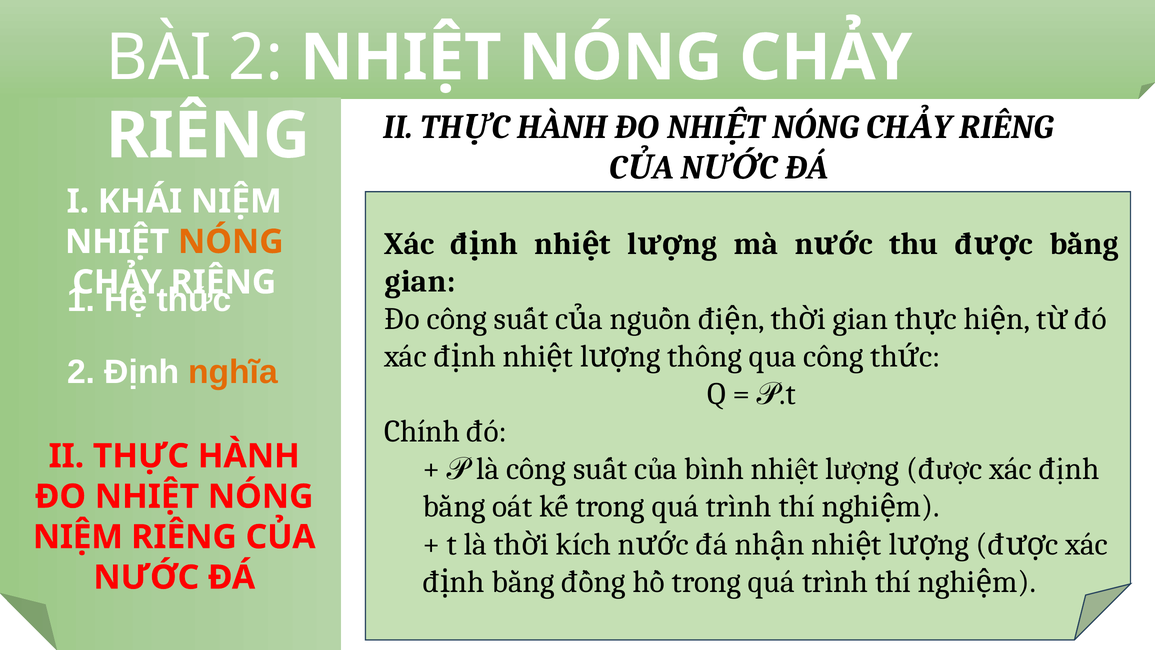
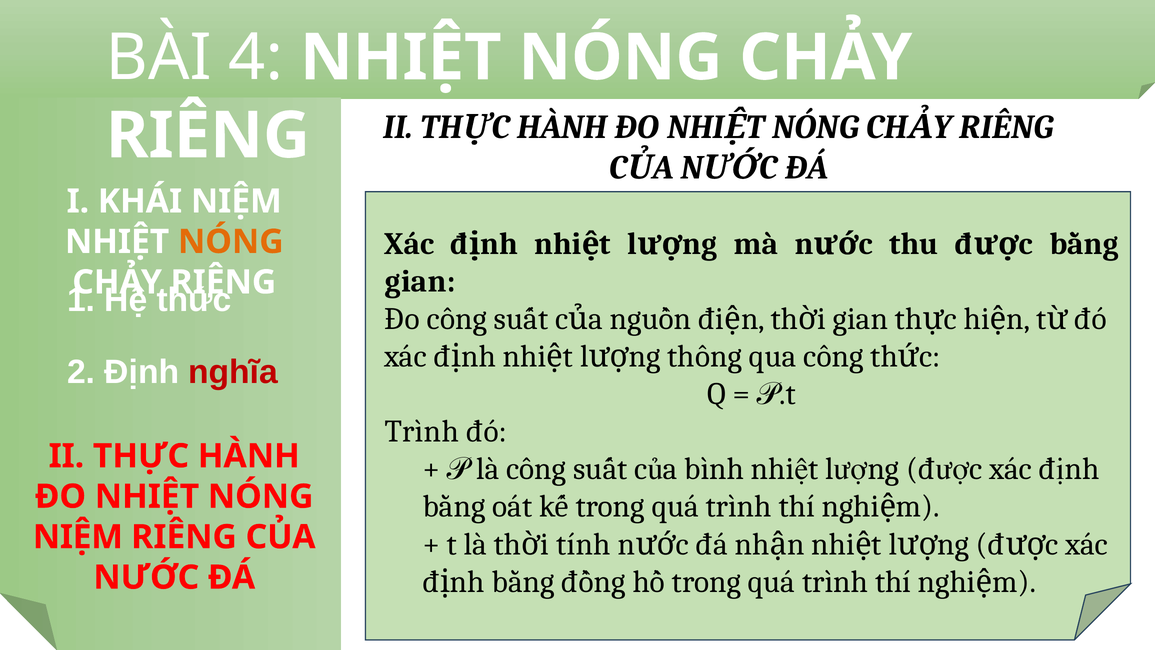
BÀI 2: 2 -> 4
nghĩa colour: orange -> red
Chính at (422, 431): Chính -> Trình
kích: kích -> tính
